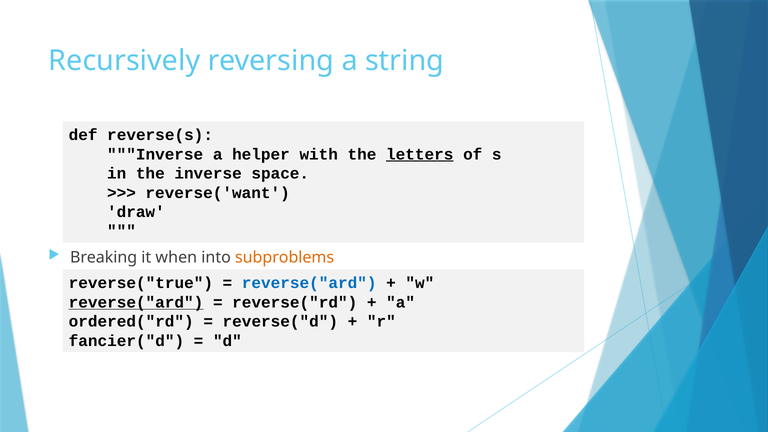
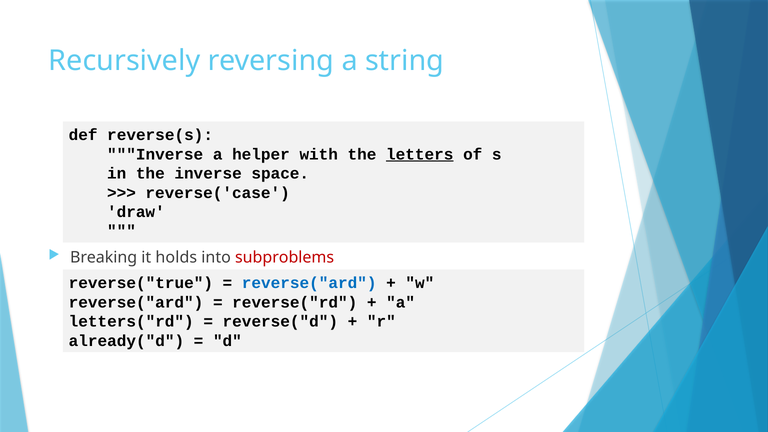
reverse('want: reverse('want -> reverse('case
when: when -> holds
subproblems colour: orange -> red
reverse("ard at (136, 302) underline: present -> none
ordered("rd: ordered("rd -> letters("rd
fancier("d: fancier("d -> already("d
